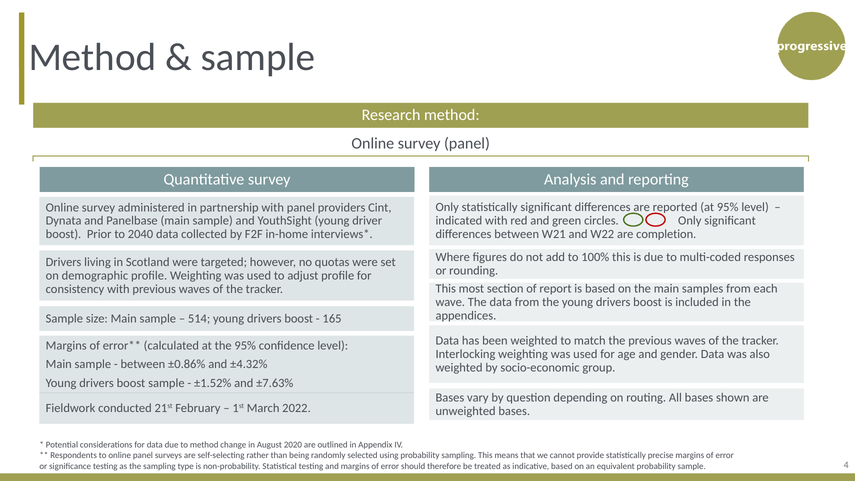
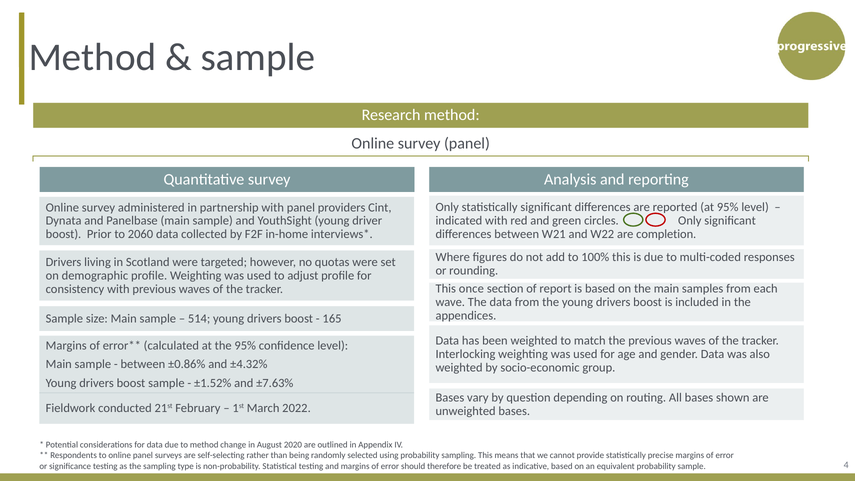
2040: 2040 -> 2060
most: most -> once
